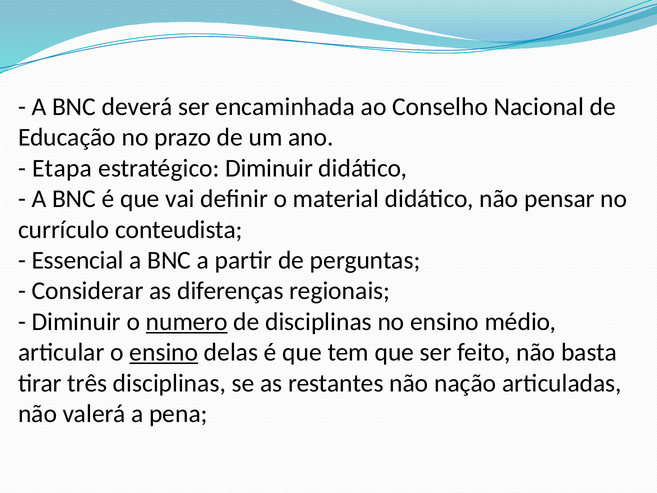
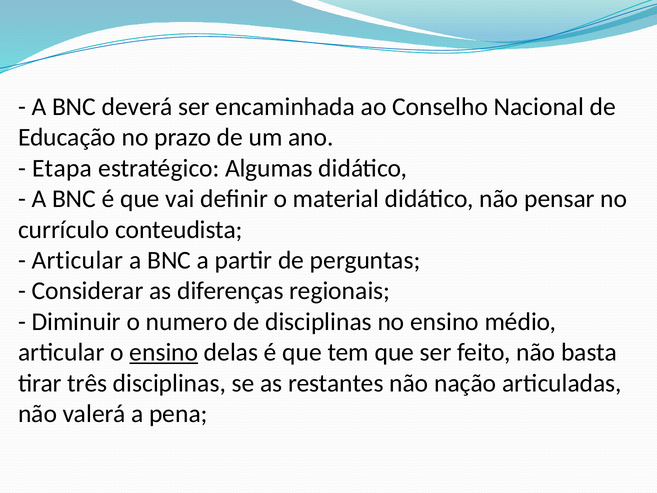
estratégico Diminuir: Diminuir -> Algumas
Essencial at (78, 260): Essencial -> Articular
numero underline: present -> none
